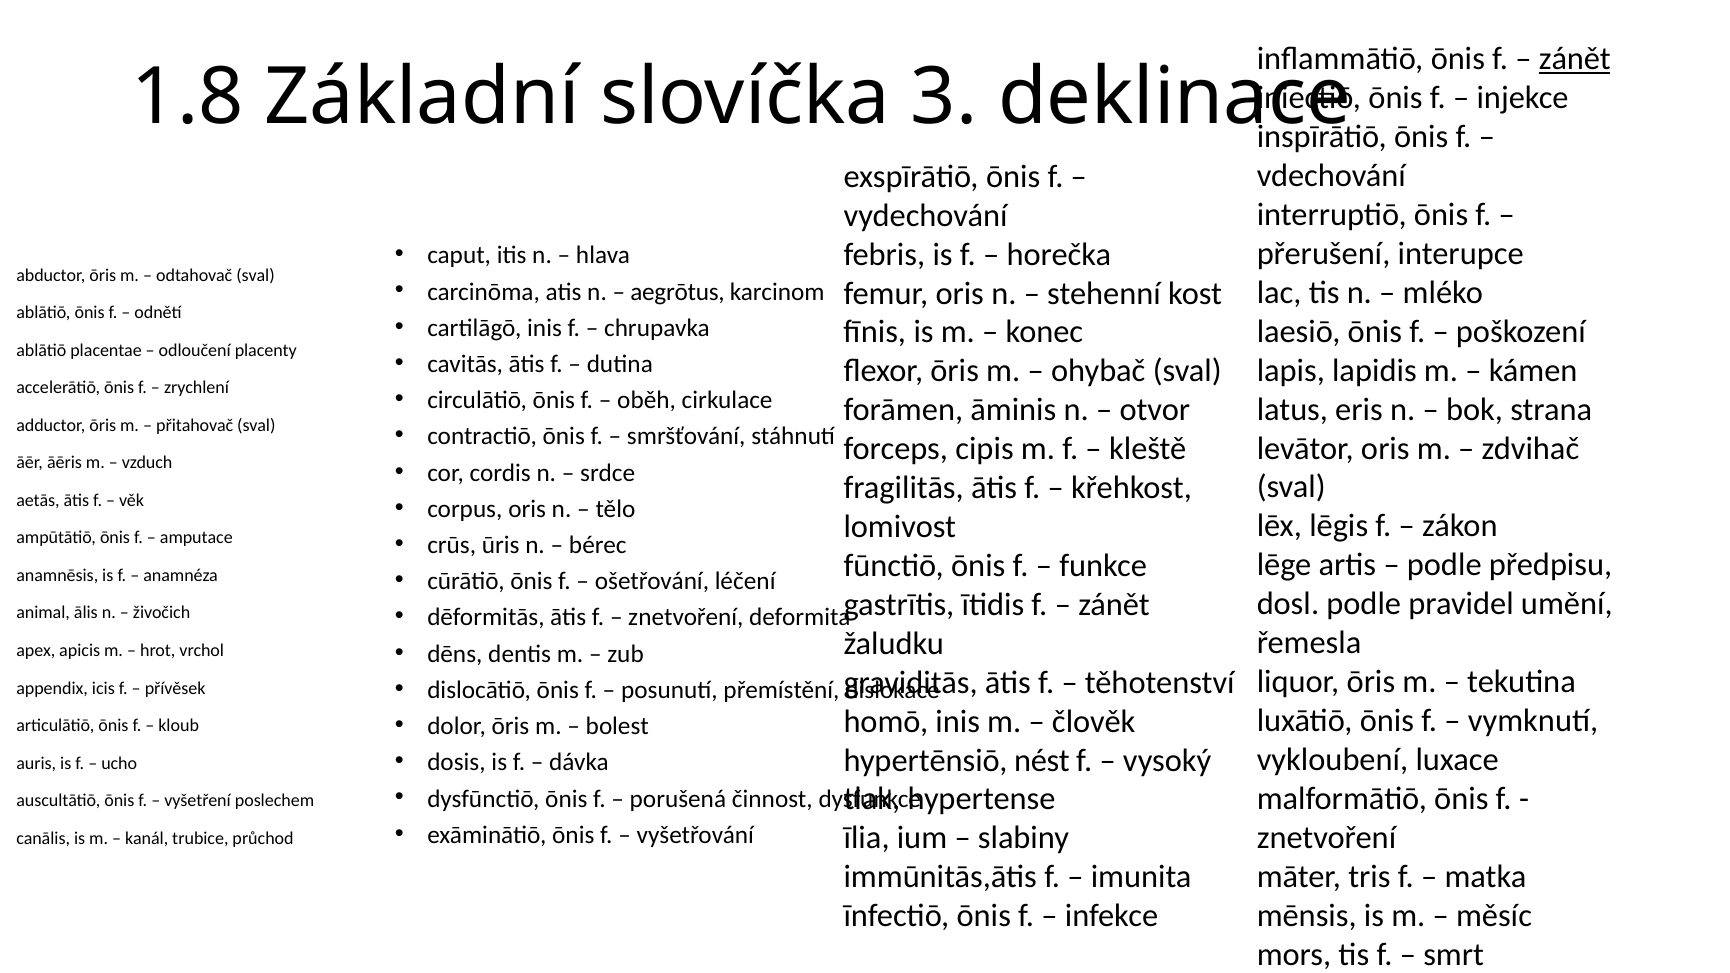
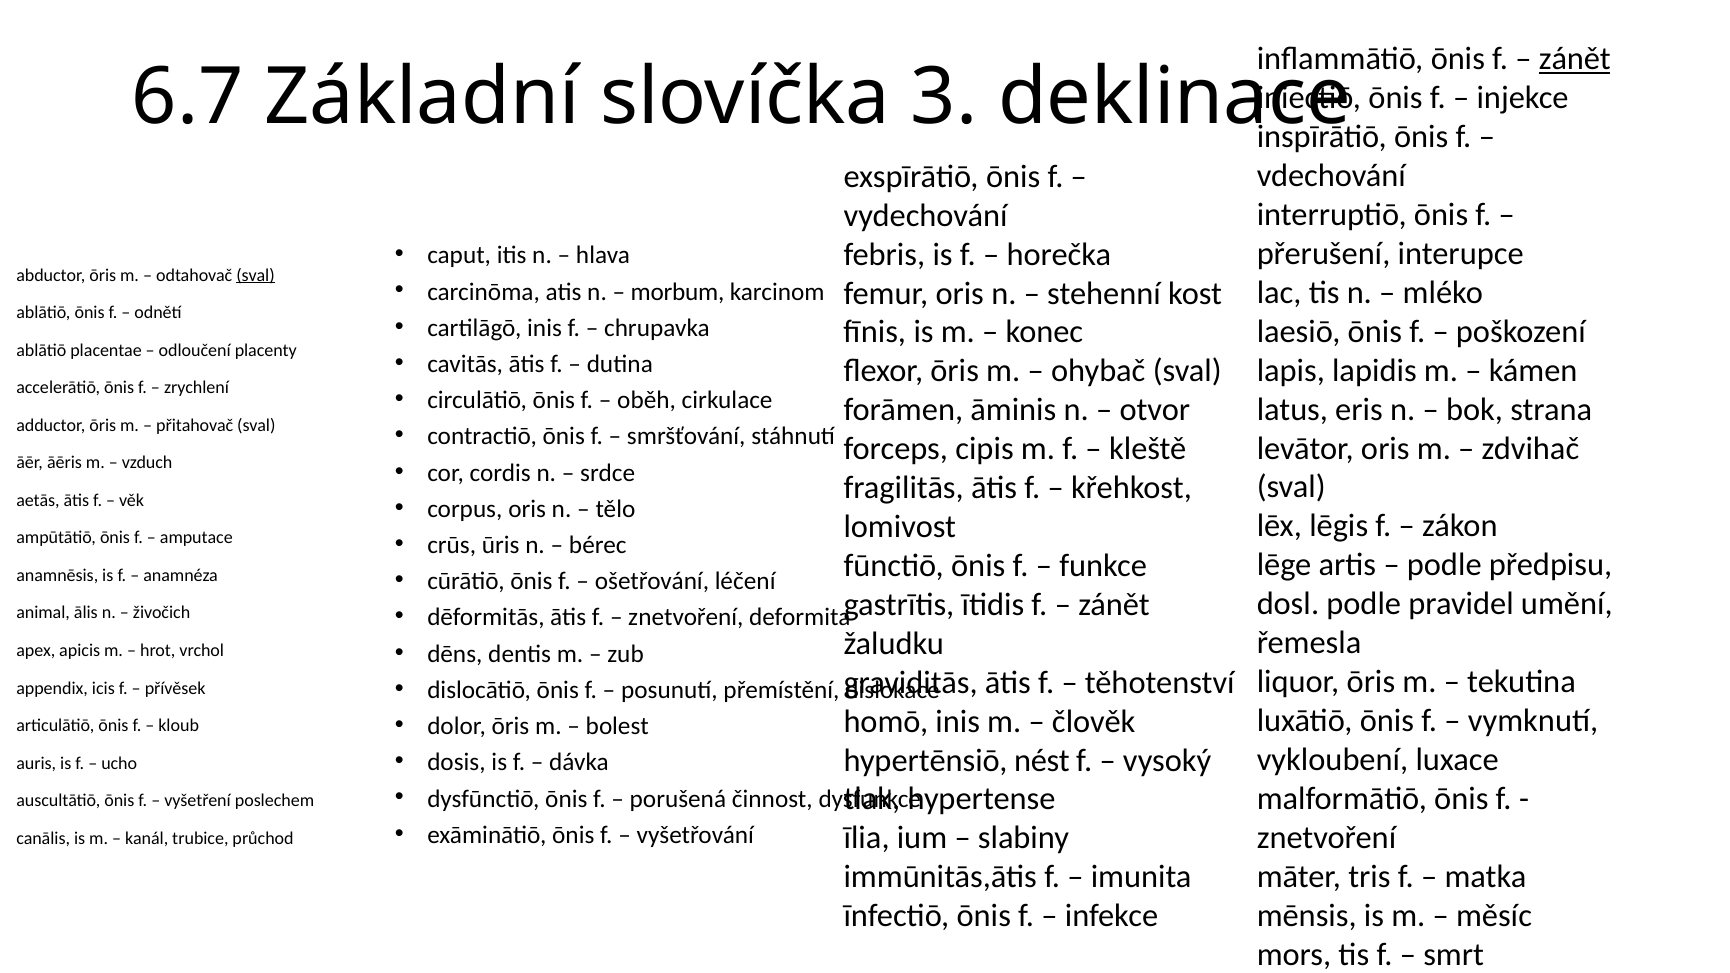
1.8: 1.8 -> 6.7
sval at (256, 275) underline: none -> present
aegrōtus: aegrōtus -> morbum
